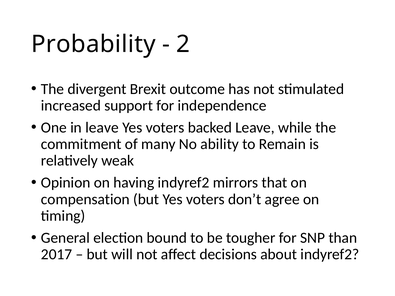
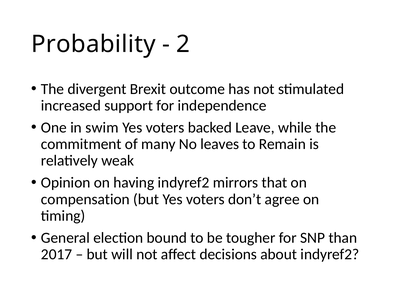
in leave: leave -> swim
ability: ability -> leaves
